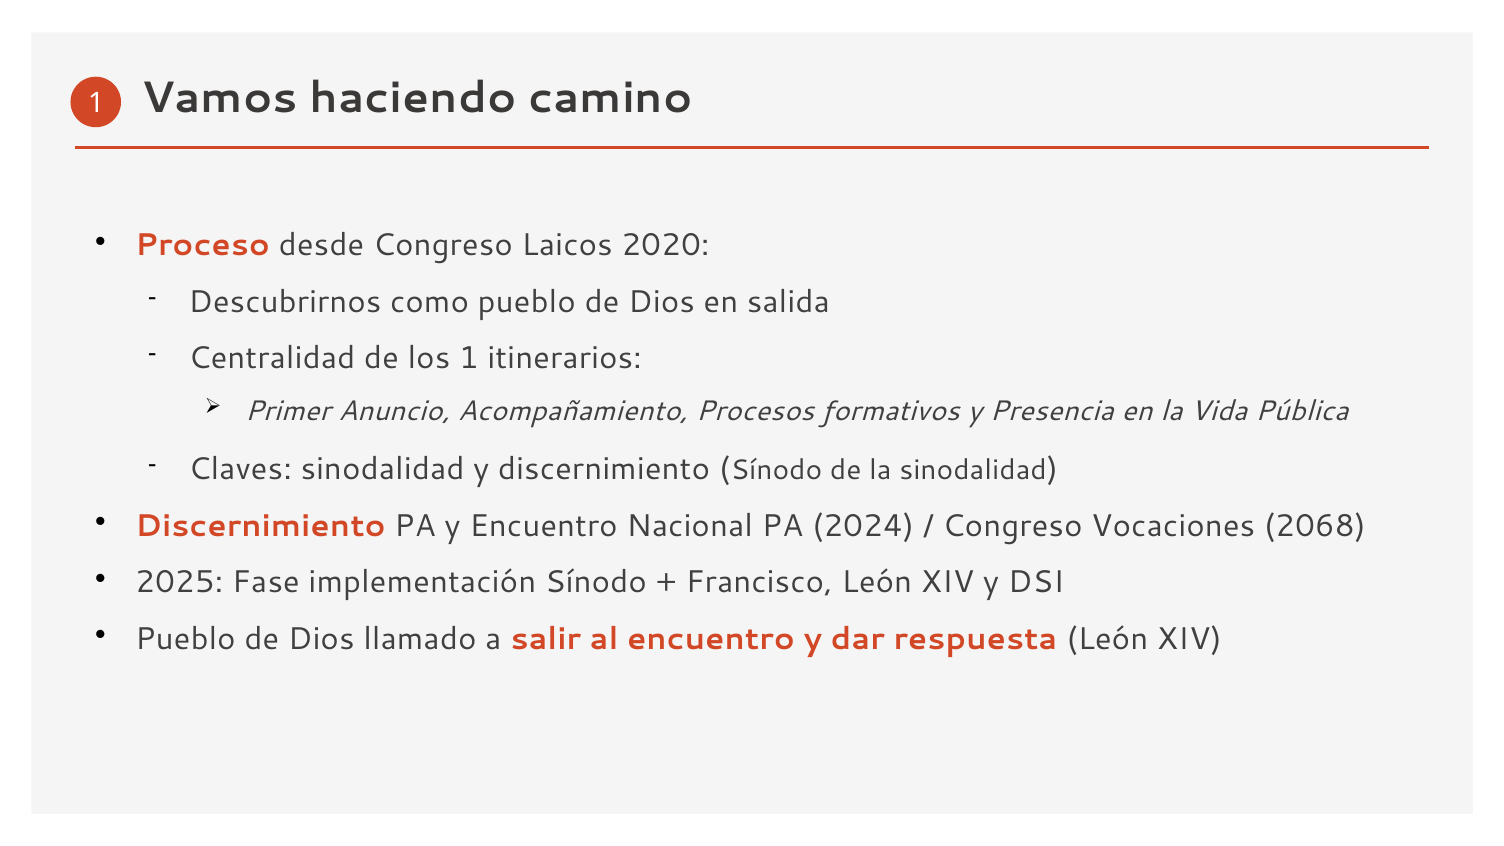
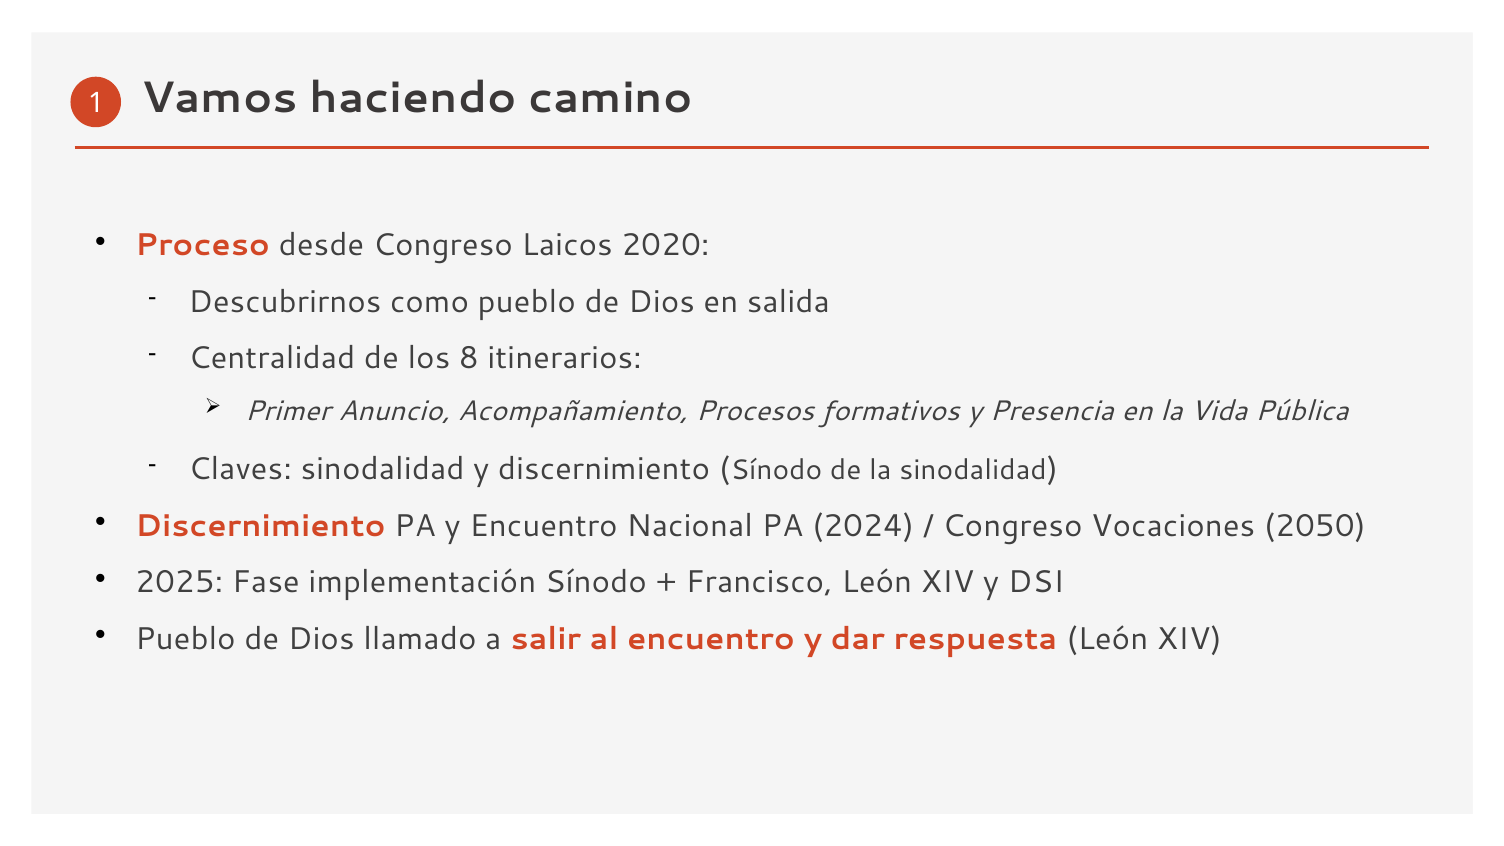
los 1: 1 -> 8
2068: 2068 -> 2050
